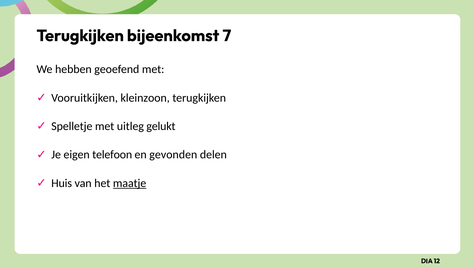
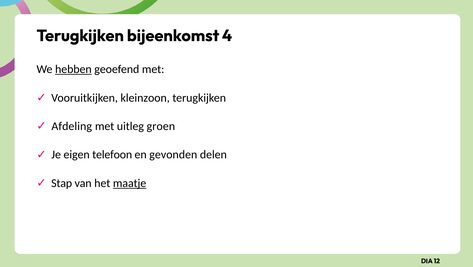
7: 7 -> 4
hebben underline: none -> present
Spelletje: Spelletje -> Afdeling
gelukt: gelukt -> groen
Huis: Huis -> Stap
